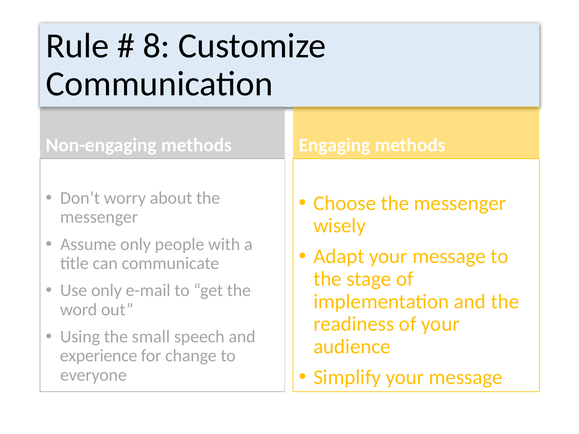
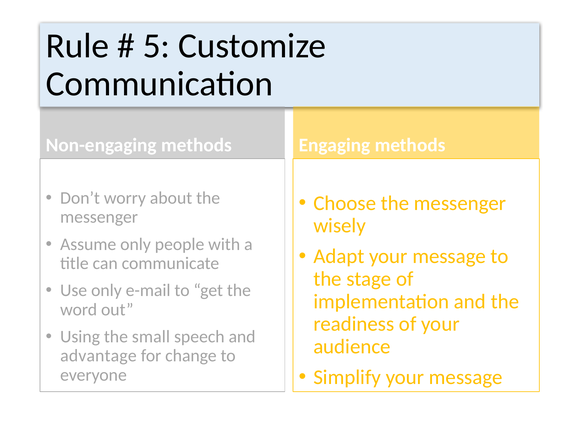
8: 8 -> 5
experience: experience -> advantage
